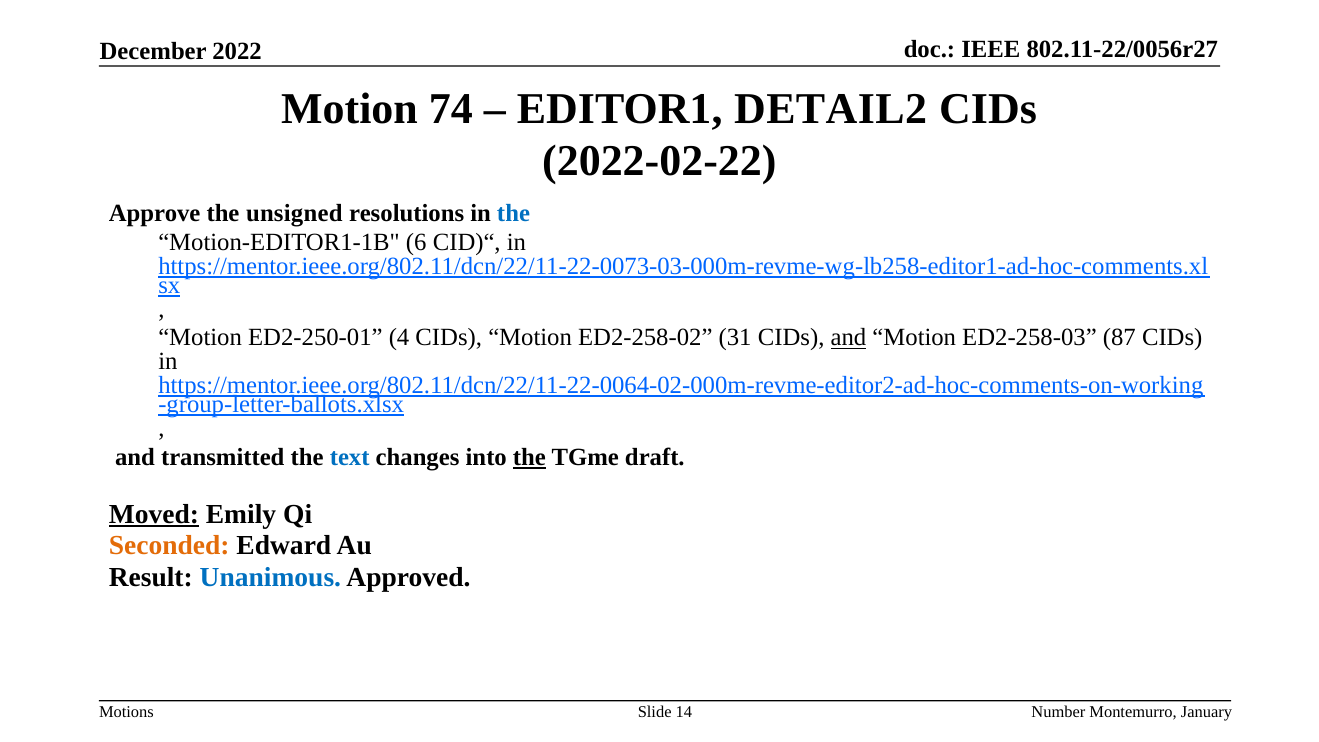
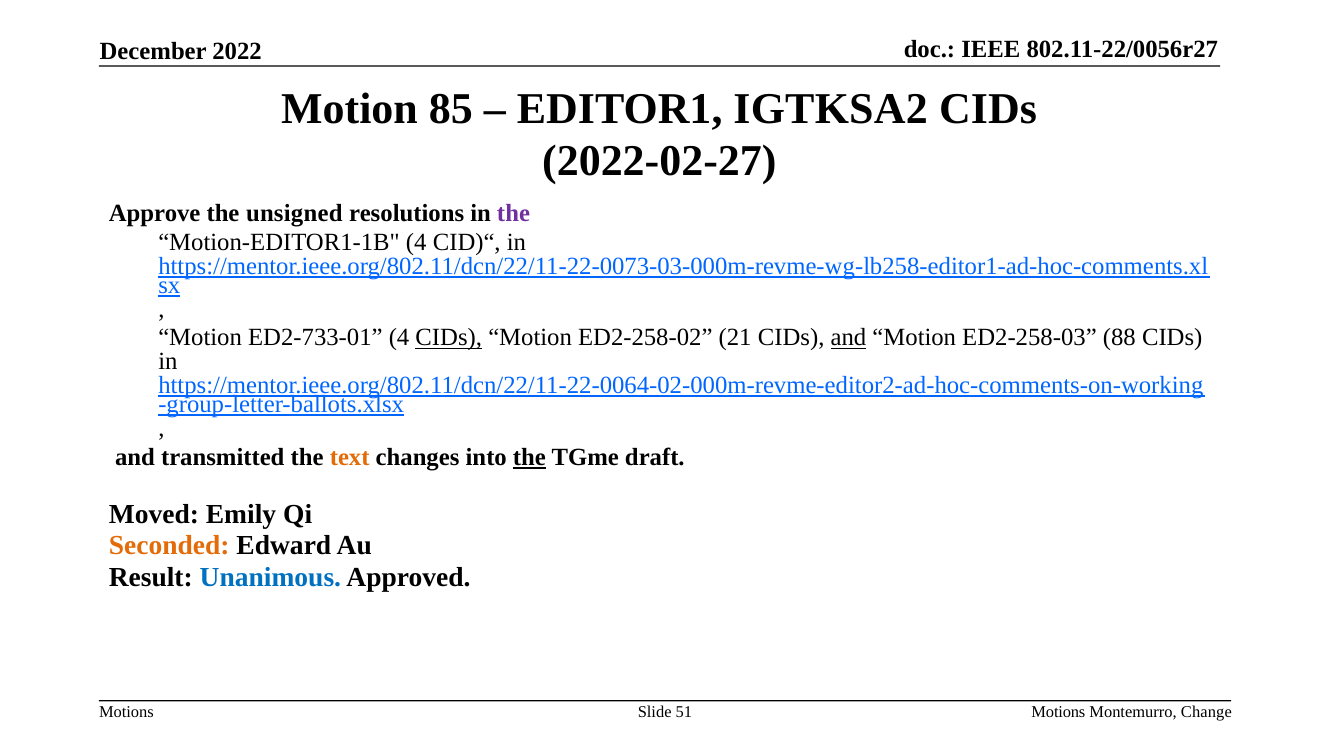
74: 74 -> 85
DETAIL2: DETAIL2 -> IGTKSA2
2022-02-22: 2022-02-22 -> 2022-02-27
the at (513, 214) colour: blue -> purple
Motion-EDITOR1-1B 6: 6 -> 4
ED2-250-01: ED2-250-01 -> ED2-733-01
CIDs at (449, 338) underline: none -> present
31: 31 -> 21
87: 87 -> 88
text colour: blue -> orange
Moved underline: present -> none
14: 14 -> 51
Number at (1058, 712): Number -> Motions
January: January -> Change
